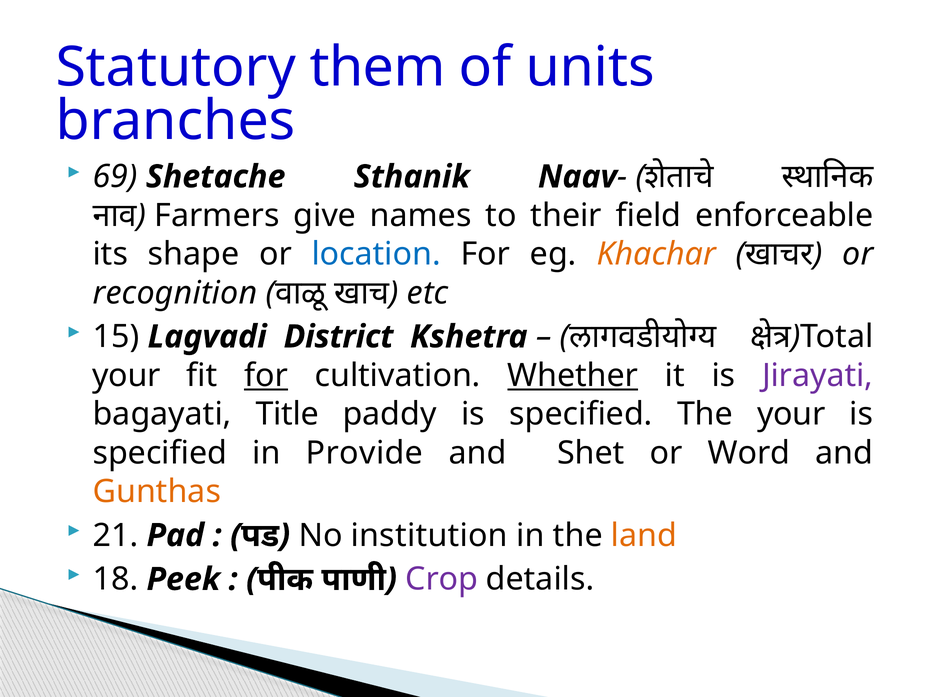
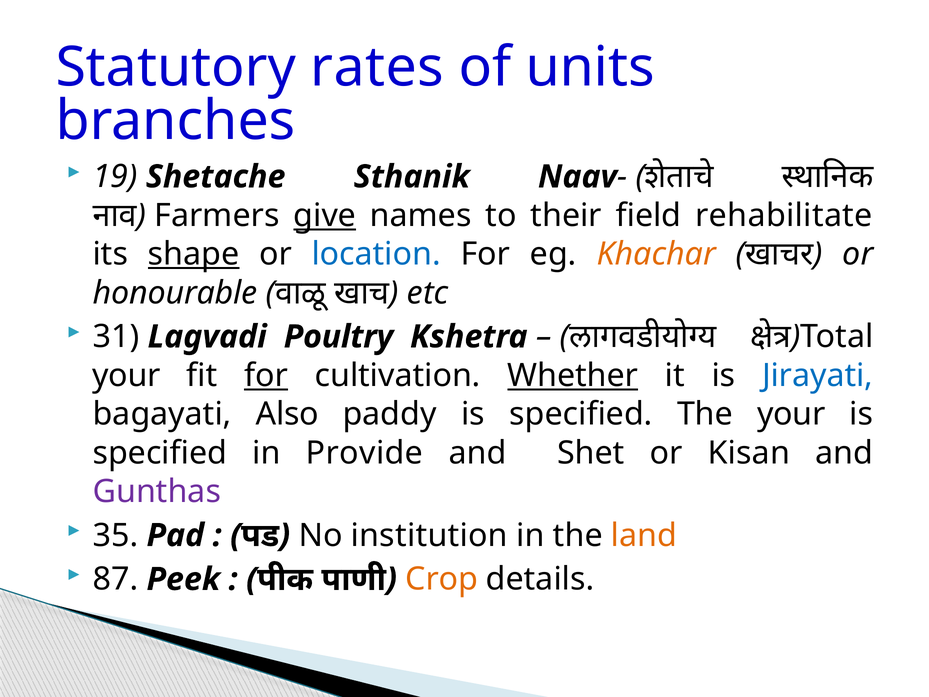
them: them -> rates
69: 69 -> 19
give underline: none -> present
enforceable: enforceable -> rehabilitate
shape underline: none -> present
recognition: recognition -> honourable
15: 15 -> 31
District: District -> Poultry
Jirayati colour: purple -> blue
Title: Title -> Also
Word: Word -> Kisan
Gunthas colour: orange -> purple
21: 21 -> 35
18: 18 -> 87
Crop colour: purple -> orange
